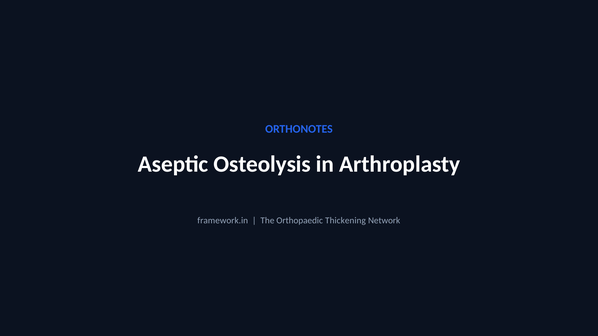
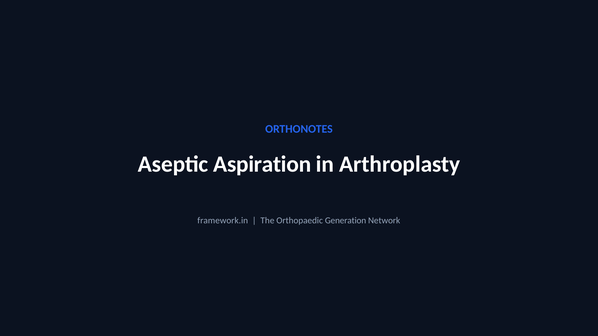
Osteolysis: Osteolysis -> Aspiration
Thickening: Thickening -> Generation
